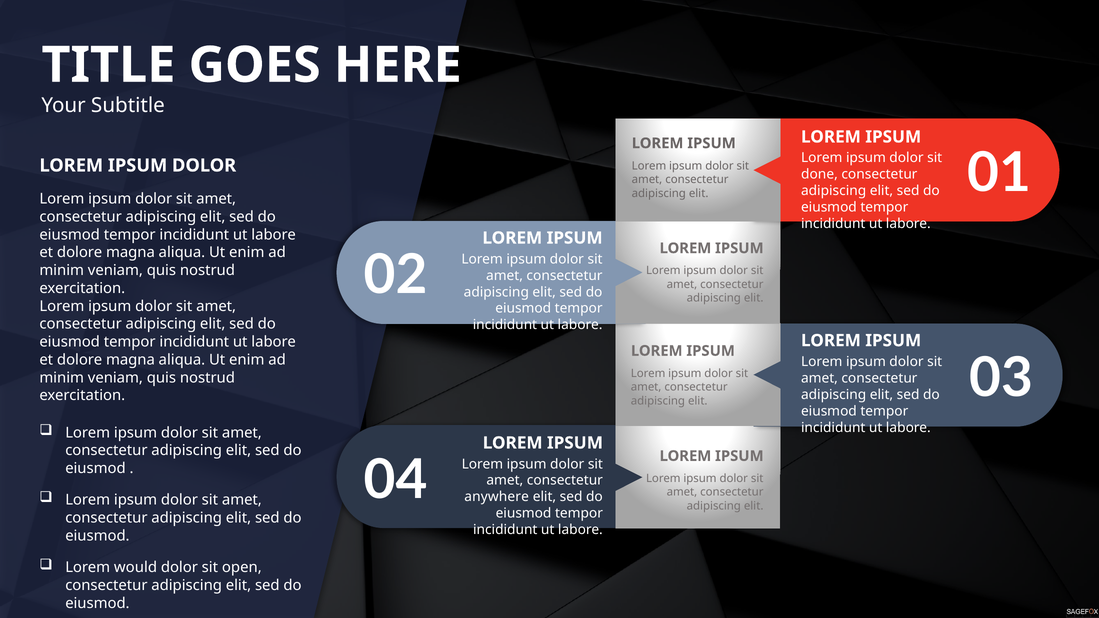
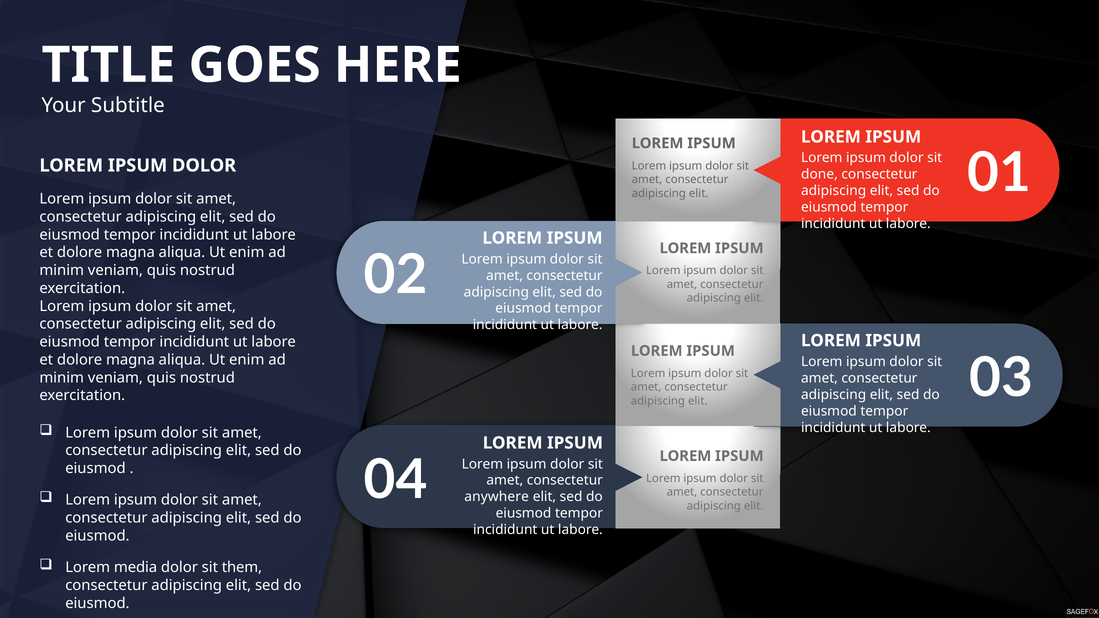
would: would -> media
open: open -> them
